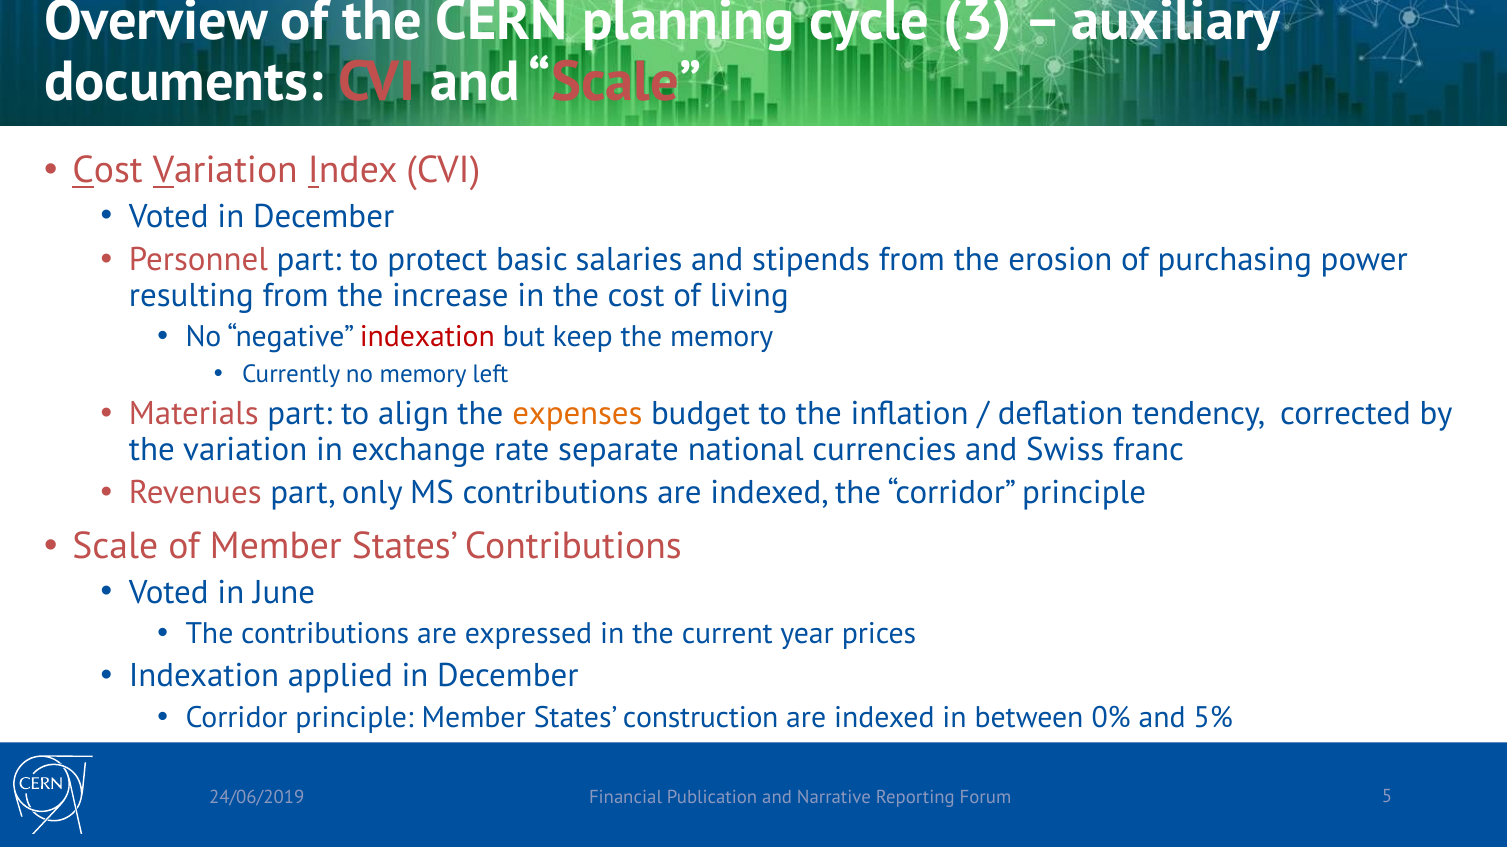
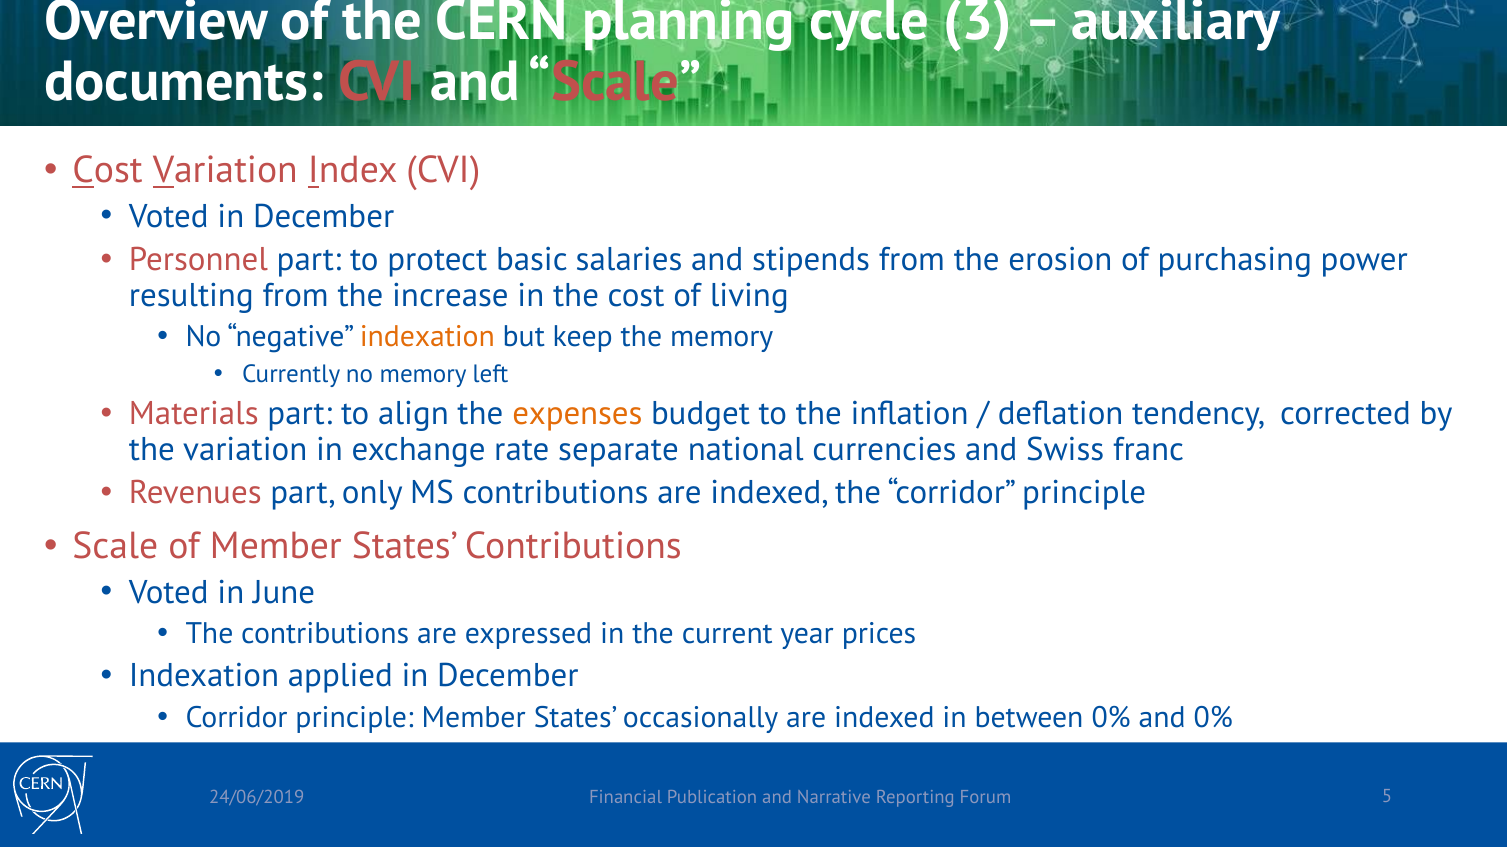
indexation at (427, 337) colour: red -> orange
construction: construction -> occasionally
and 5%: 5% -> 0%
